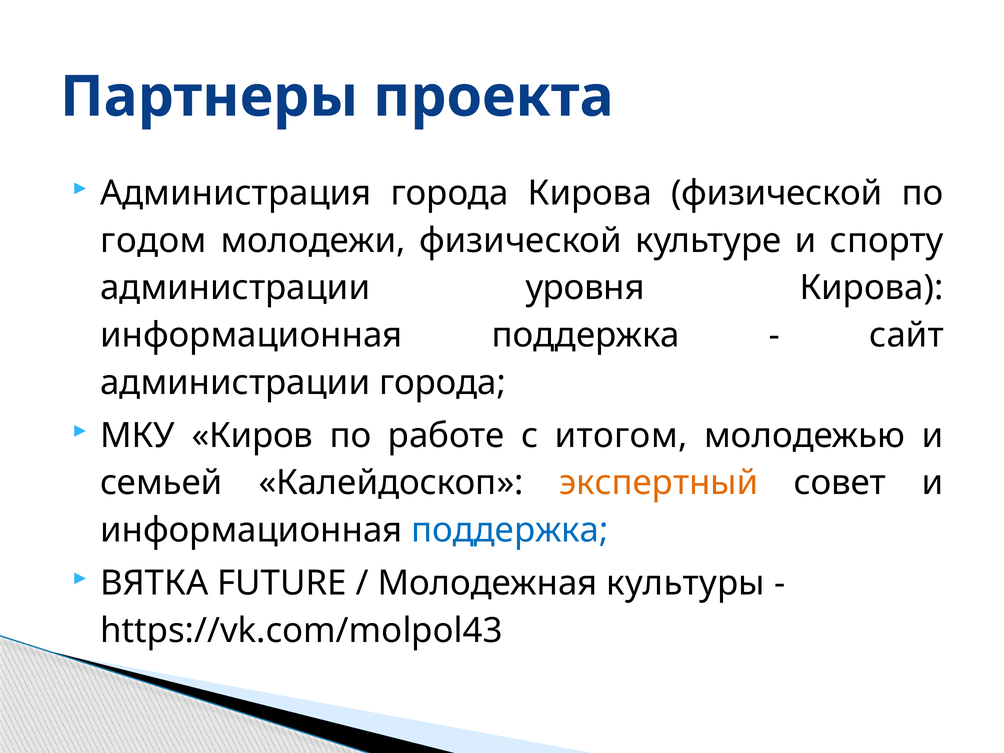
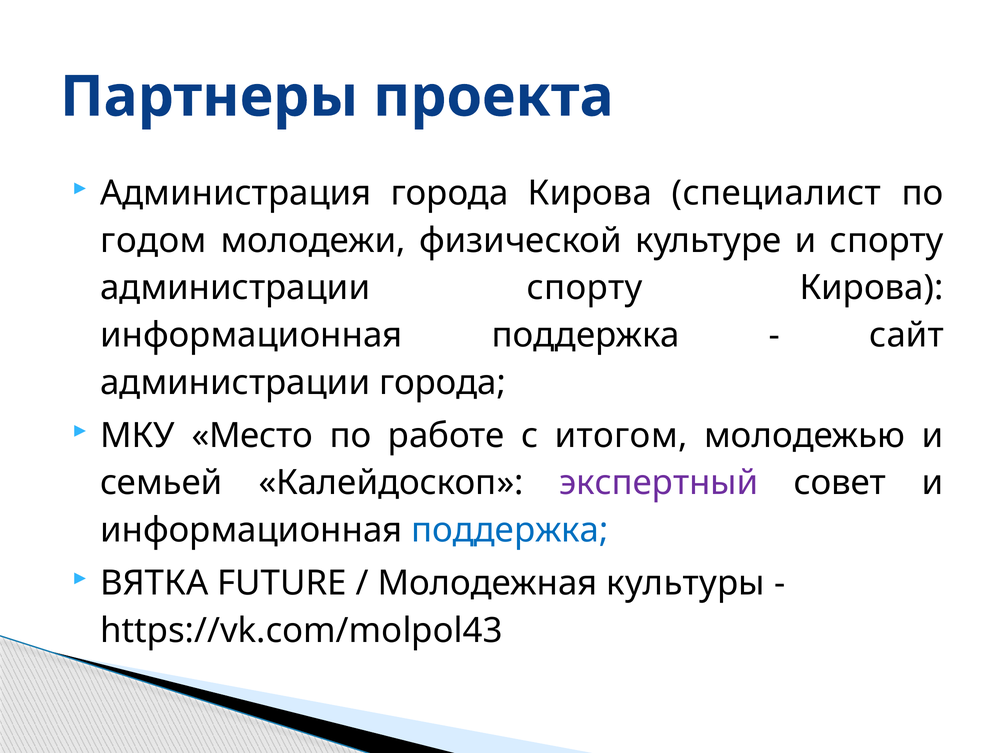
Кирова физической: физической -> специалист
администрации уровня: уровня -> спорту
Киров: Киров -> Место
экспертный colour: orange -> purple
